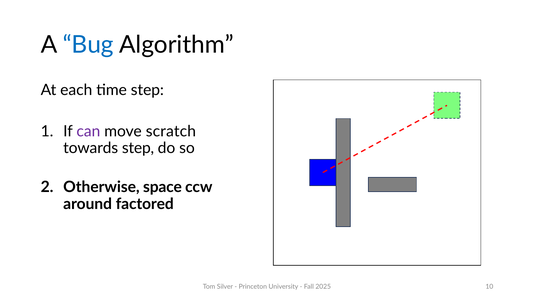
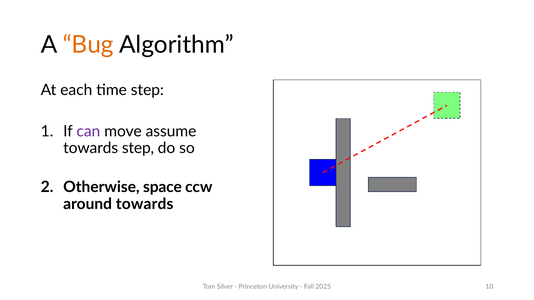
Bug colour: blue -> orange
scratch: scratch -> assume
around factored: factored -> towards
